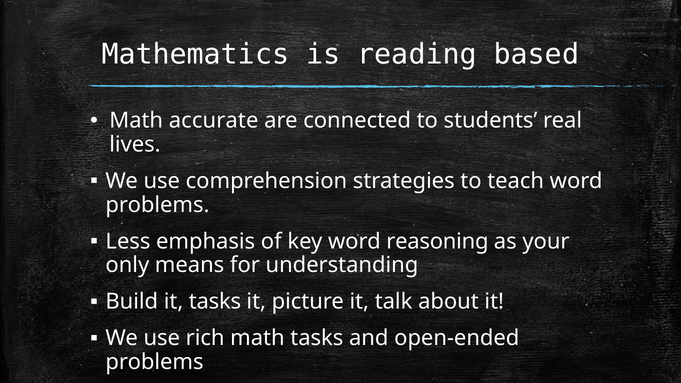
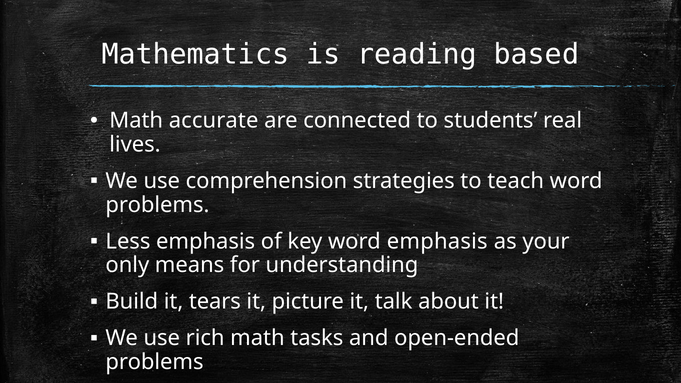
word reasoning: reasoning -> emphasis
it tasks: tasks -> tears
